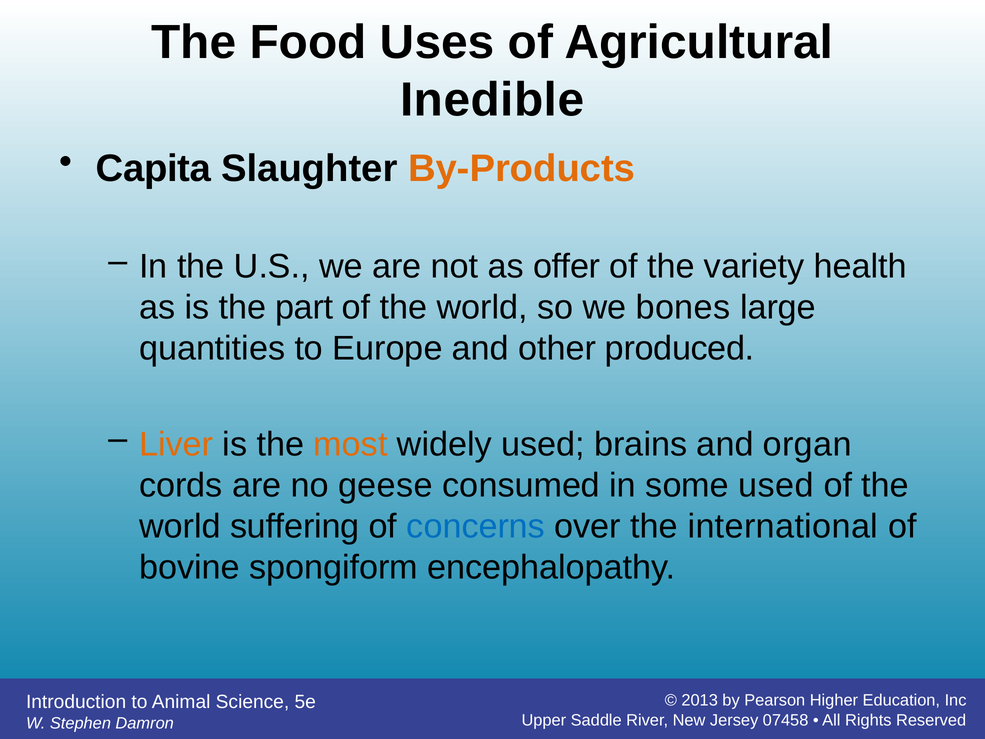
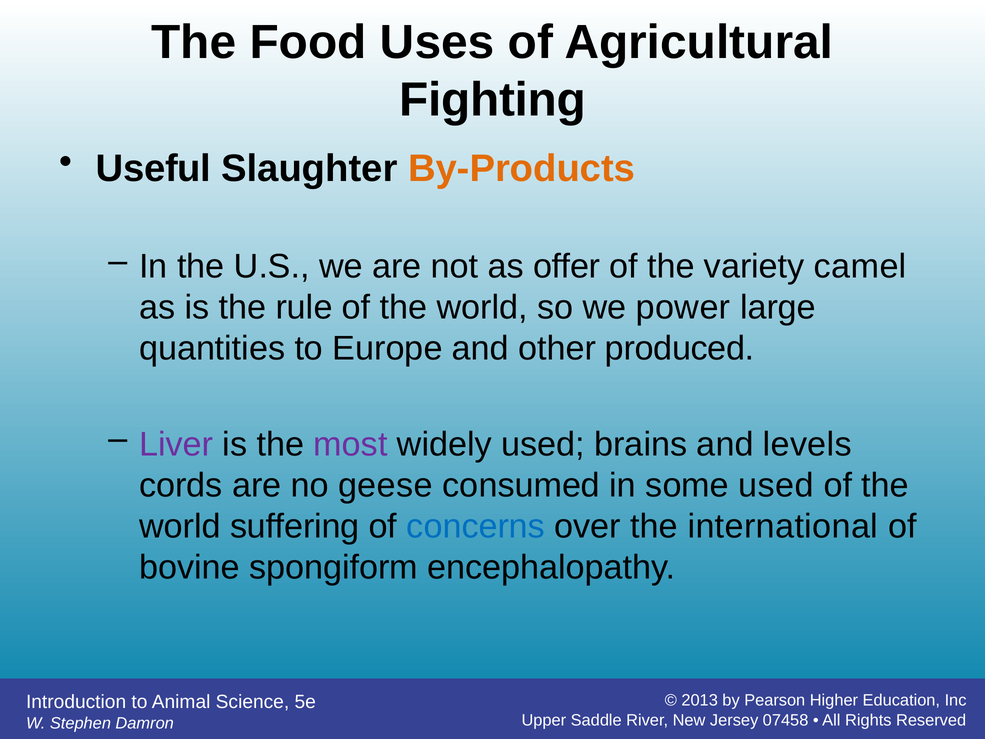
Inedible: Inedible -> Fighting
Capita: Capita -> Useful
health: health -> camel
part: part -> rule
bones: bones -> power
Liver colour: orange -> purple
most colour: orange -> purple
organ: organ -> levels
